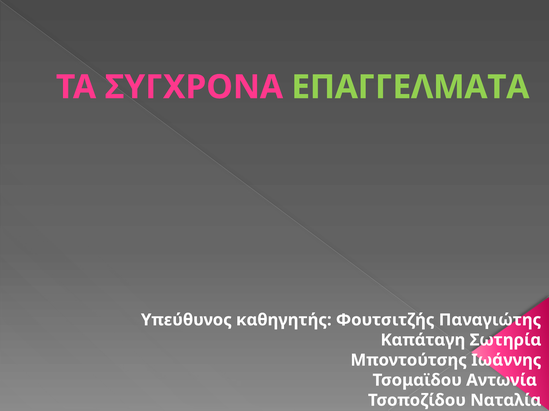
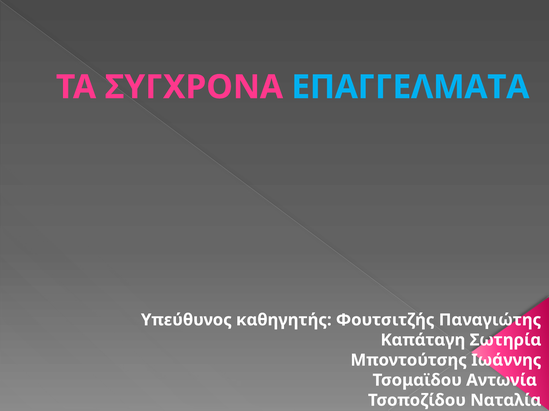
ΕΠΑΓΓΕΛΜΑΤΑ colour: light green -> light blue
